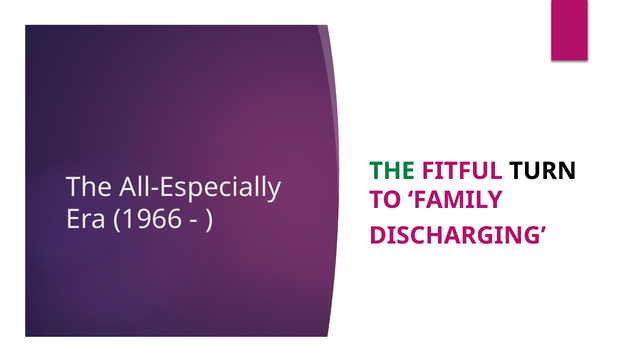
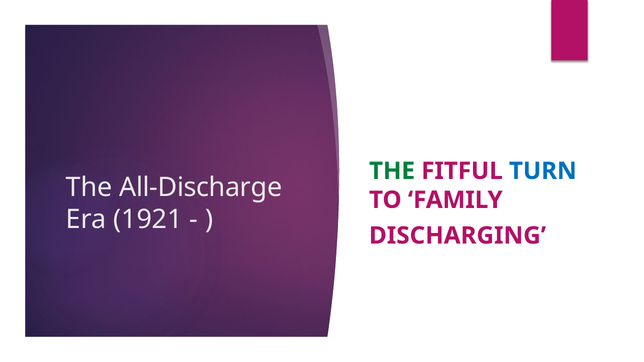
TURN colour: black -> blue
All-Especially: All-Especially -> All-Discharge
1966: 1966 -> 1921
